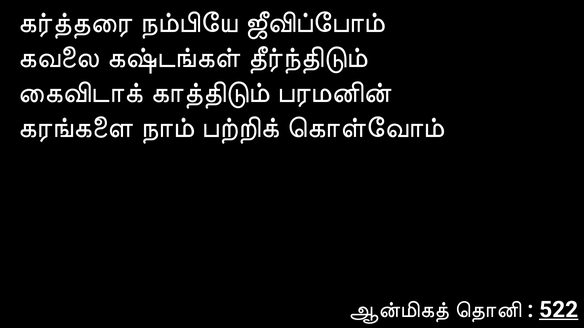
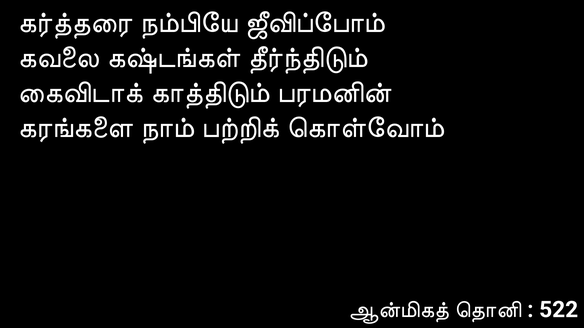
522 underline: present -> none
